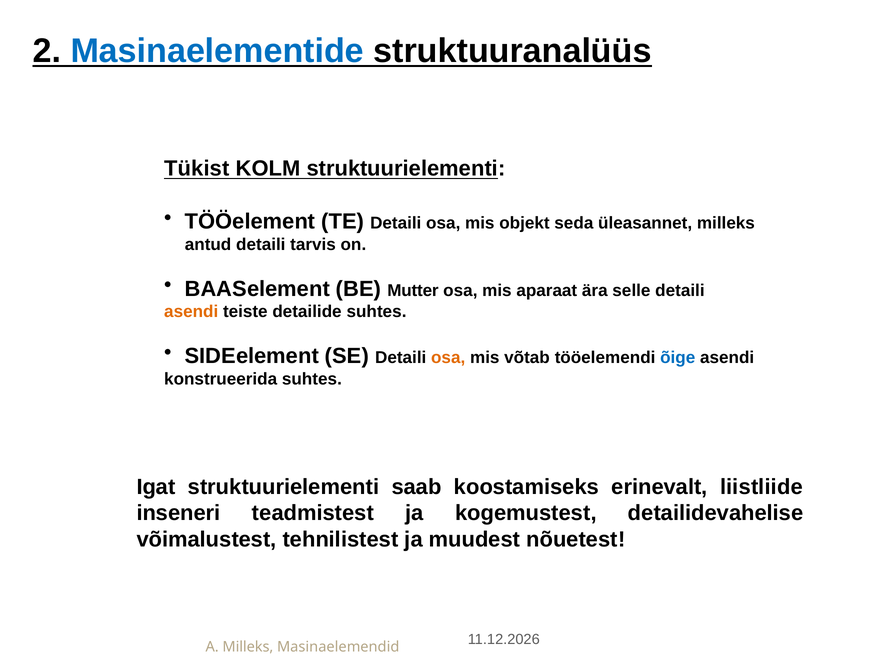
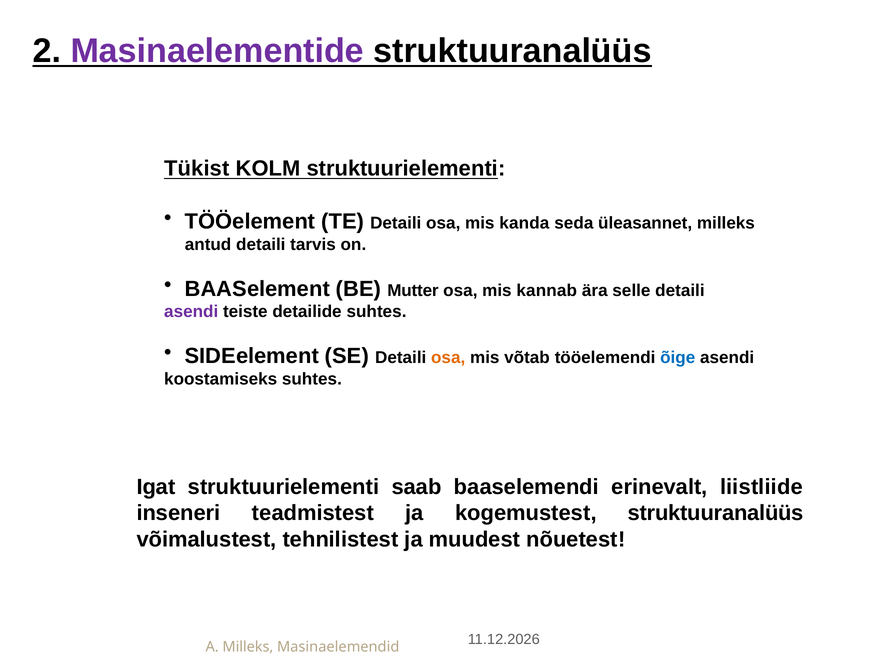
Masinaelementide colour: blue -> purple
objekt: objekt -> kanda
aparaat: aparaat -> kannab
asendi at (191, 312) colour: orange -> purple
konstrueerida: konstrueerida -> koostamiseks
koostamiseks: koostamiseks -> baaselemendi
kogemustest detailidevahelise: detailidevahelise -> struktuuranalüüs
